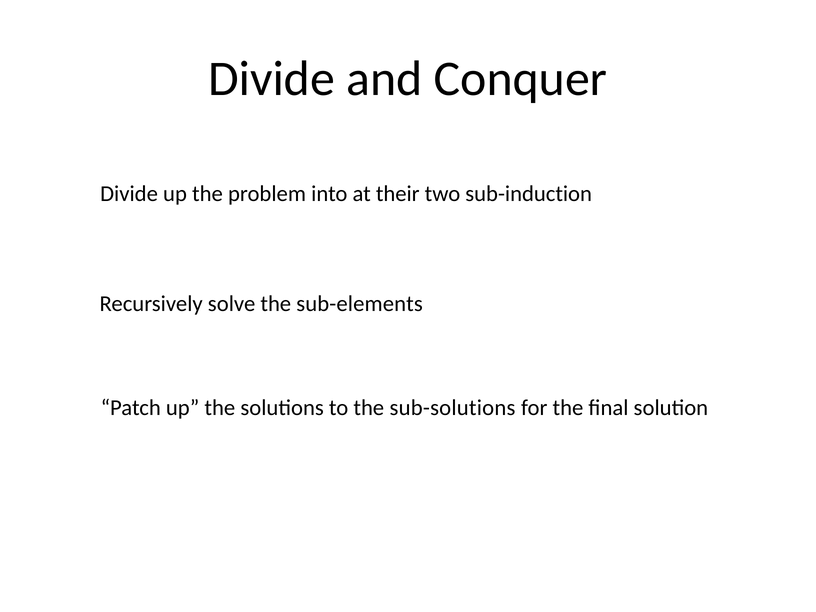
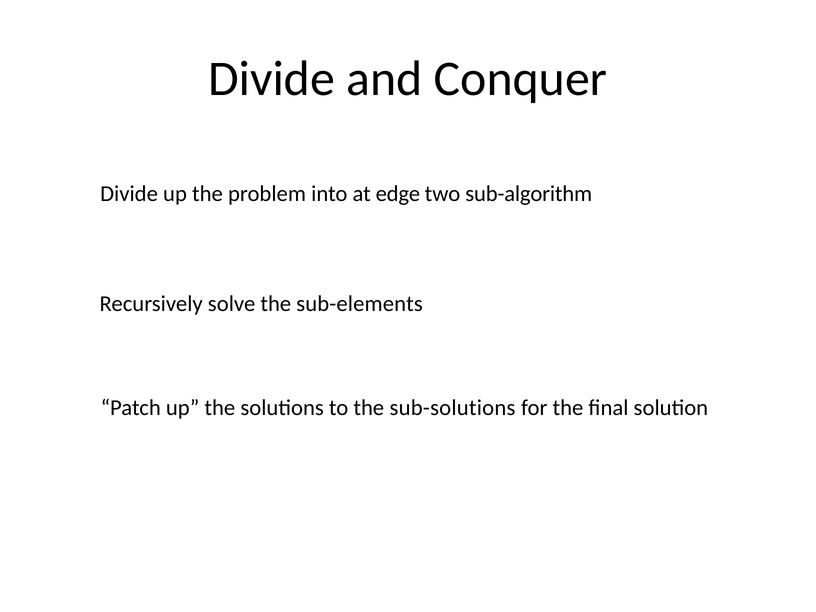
their: their -> edge
sub-induction: sub-induction -> sub-algorithm
